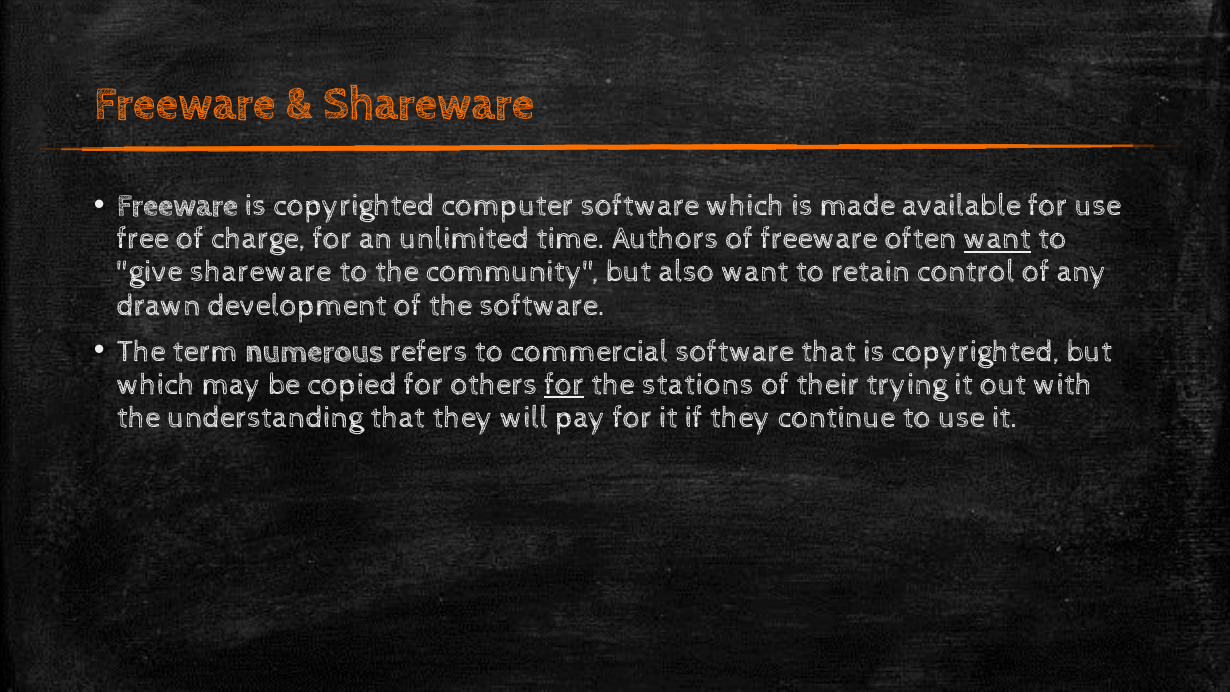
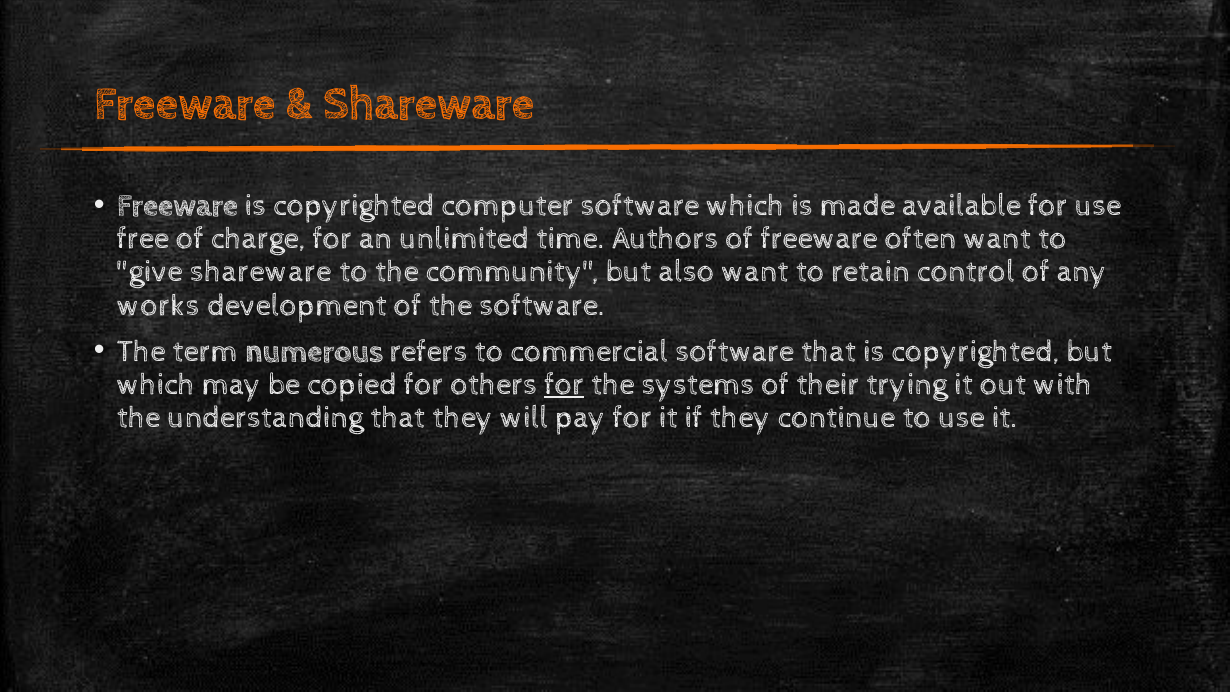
want at (998, 238) underline: present -> none
drawn: drawn -> works
stations: stations -> systems
